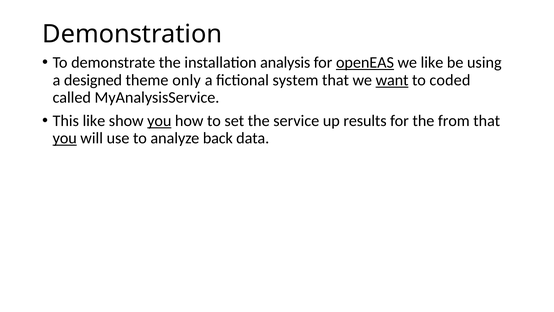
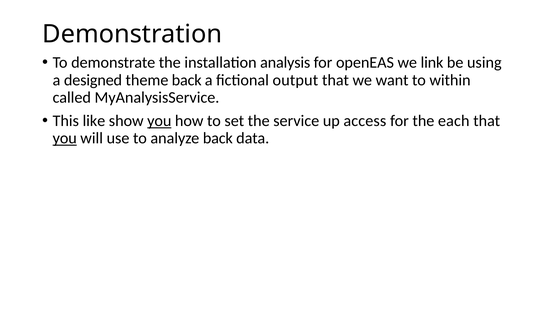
openEAS underline: present -> none
we like: like -> link
theme only: only -> back
system: system -> output
want underline: present -> none
coded: coded -> within
results: results -> access
from: from -> each
